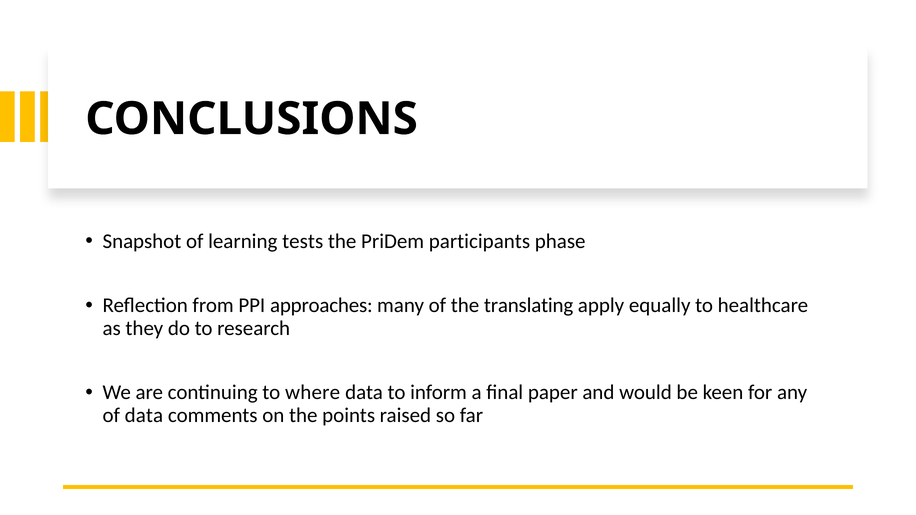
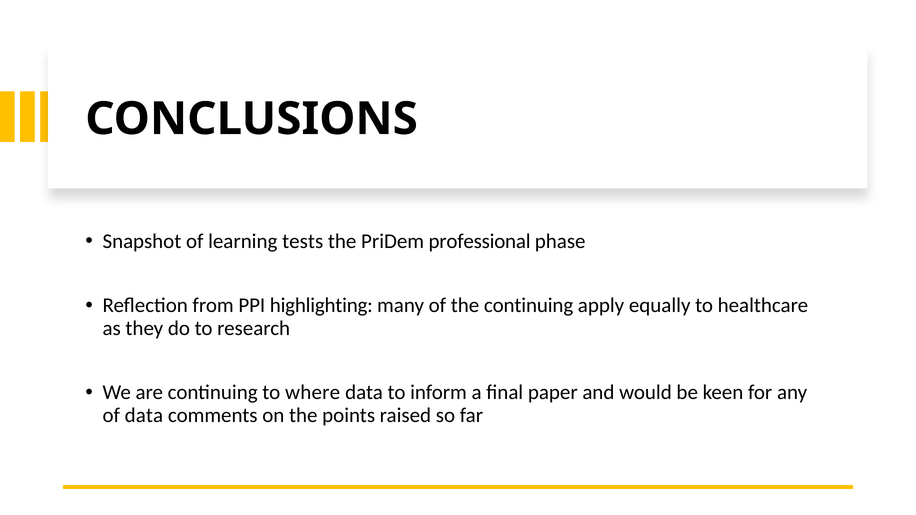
participants: participants -> professional
approaches: approaches -> highlighting
the translating: translating -> continuing
